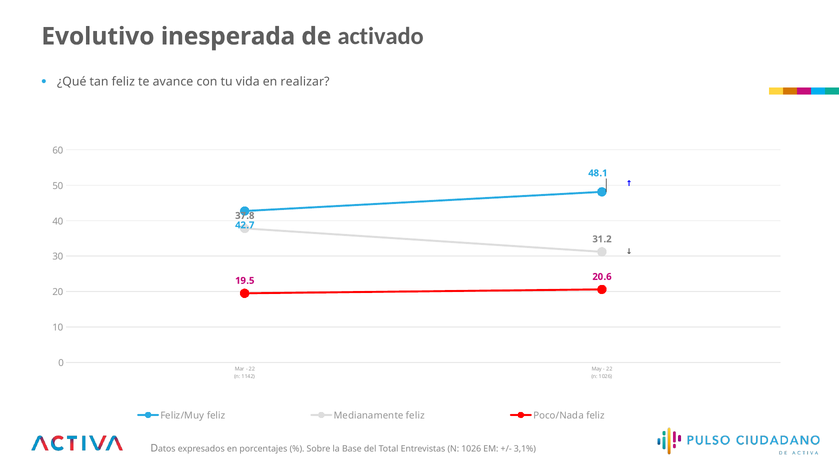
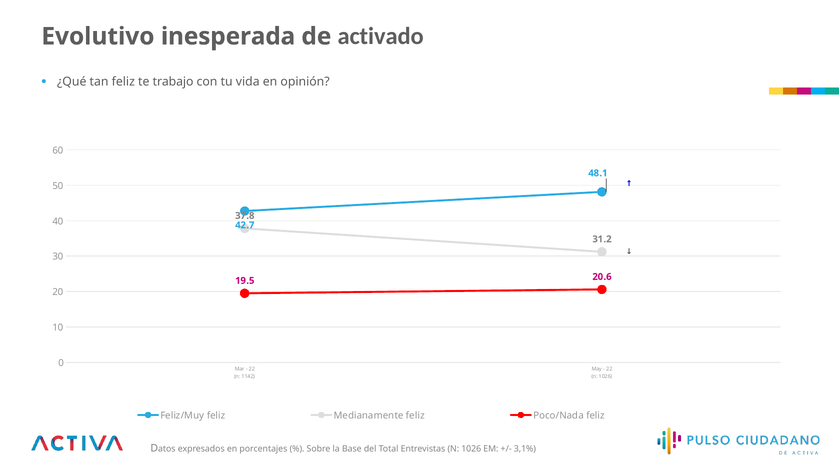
avance: avance -> trabajo
realizar: realizar -> opinión
